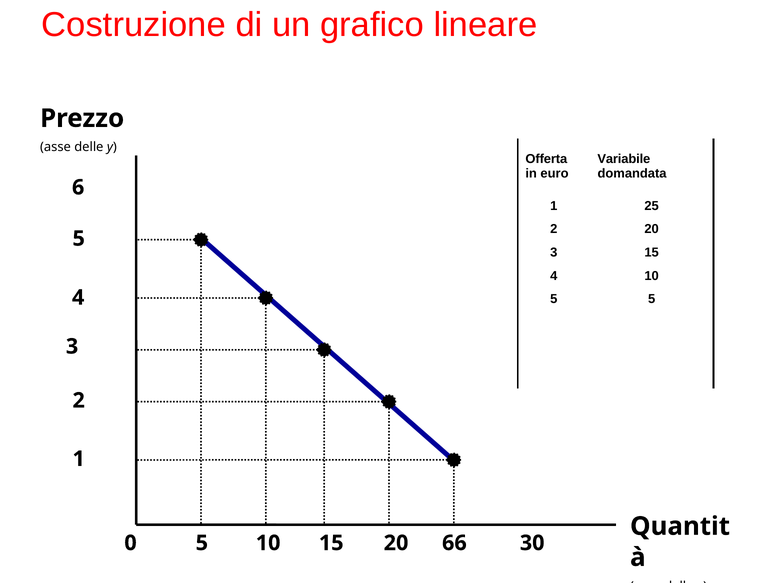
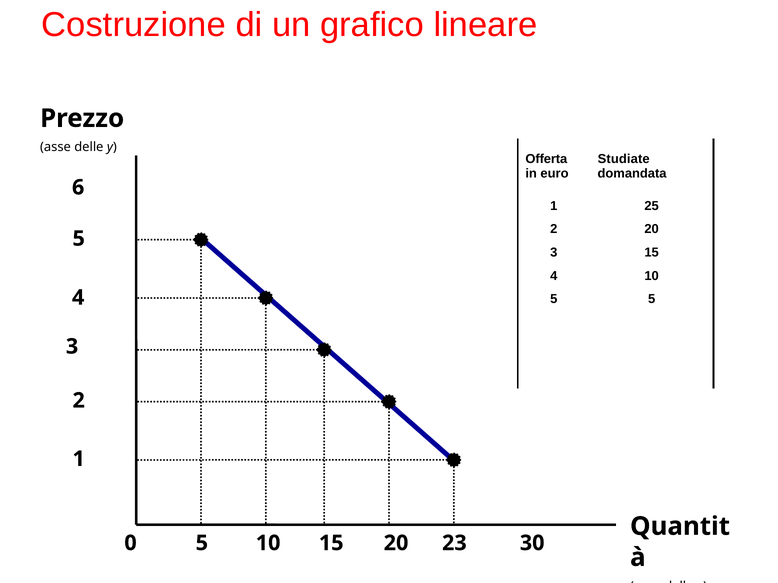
Variabile: Variabile -> Studiate
66: 66 -> 23
